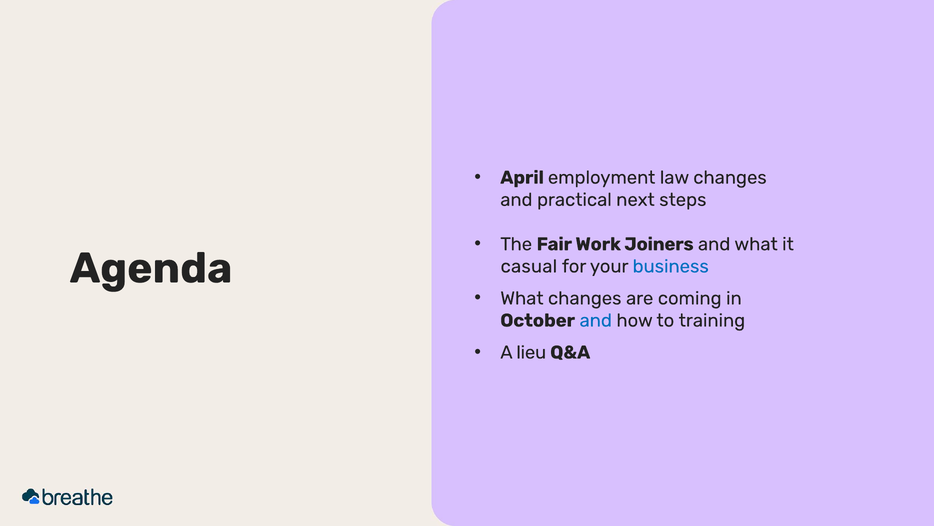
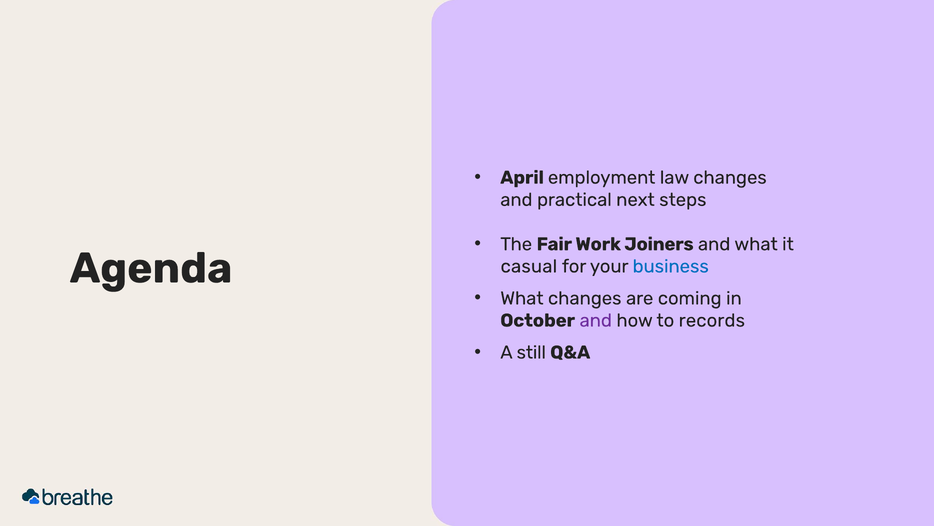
and at (596, 320) colour: blue -> purple
training: training -> records
lieu: lieu -> still
